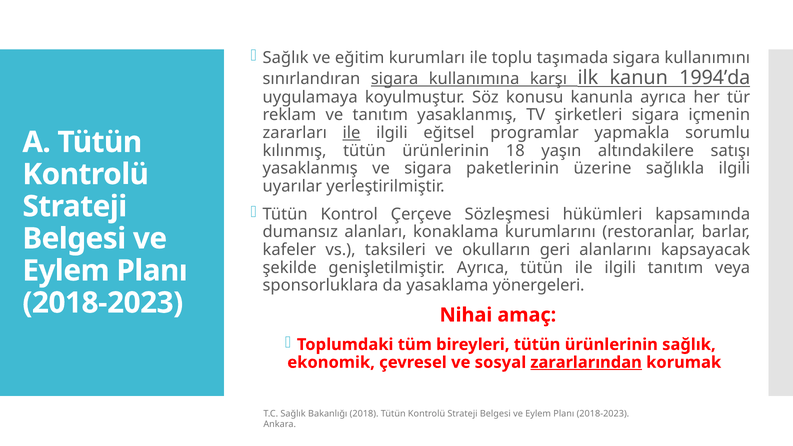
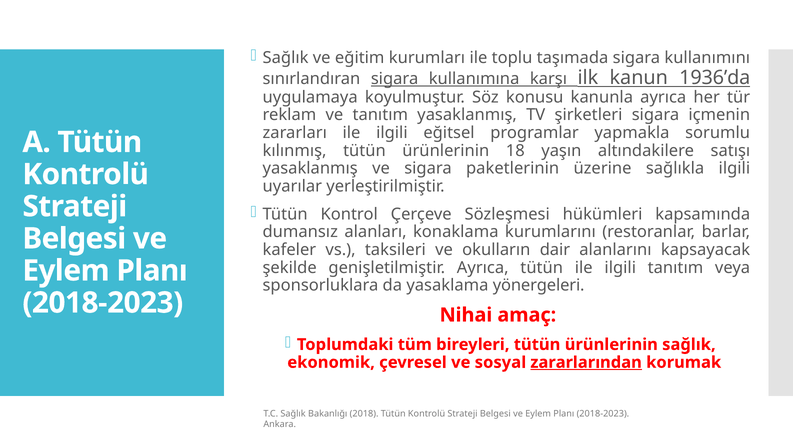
1994’da: 1994’da -> 1936’da
ile at (351, 133) underline: present -> none
geri: geri -> dair
